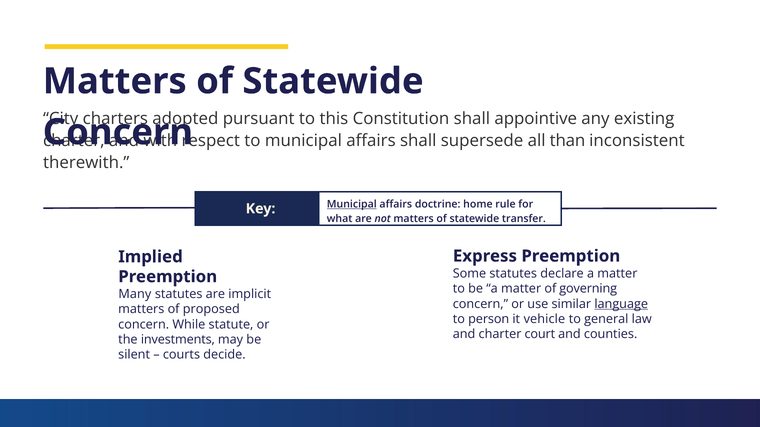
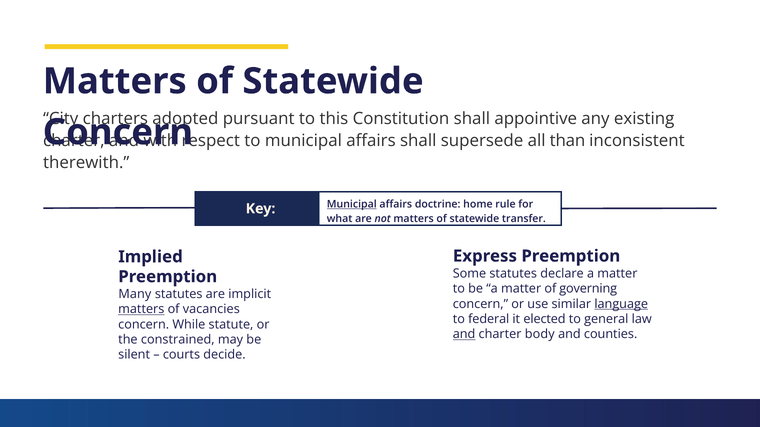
matters at (141, 310) underline: none -> present
proposed: proposed -> vacancies
person: person -> federal
vehicle: vehicle -> elected
and at (464, 335) underline: none -> present
court: court -> body
investments: investments -> constrained
